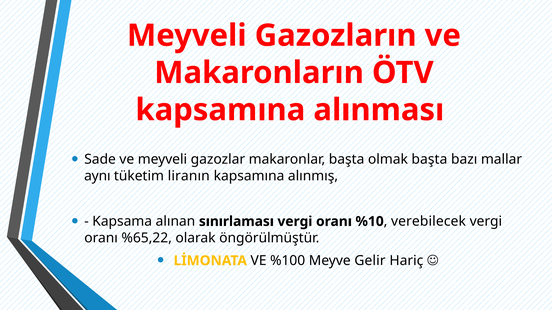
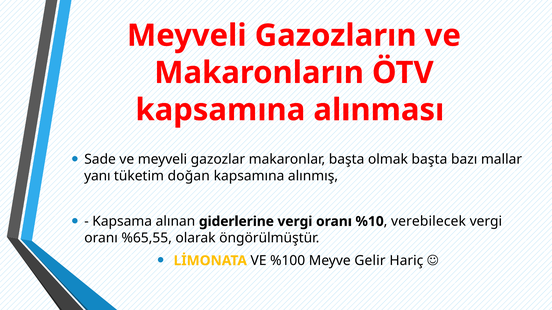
aynı: aynı -> yanı
liranın: liranın -> doğan
sınırlaması: sınırlaması -> giderlerine
%65,22: %65,22 -> %65,55
